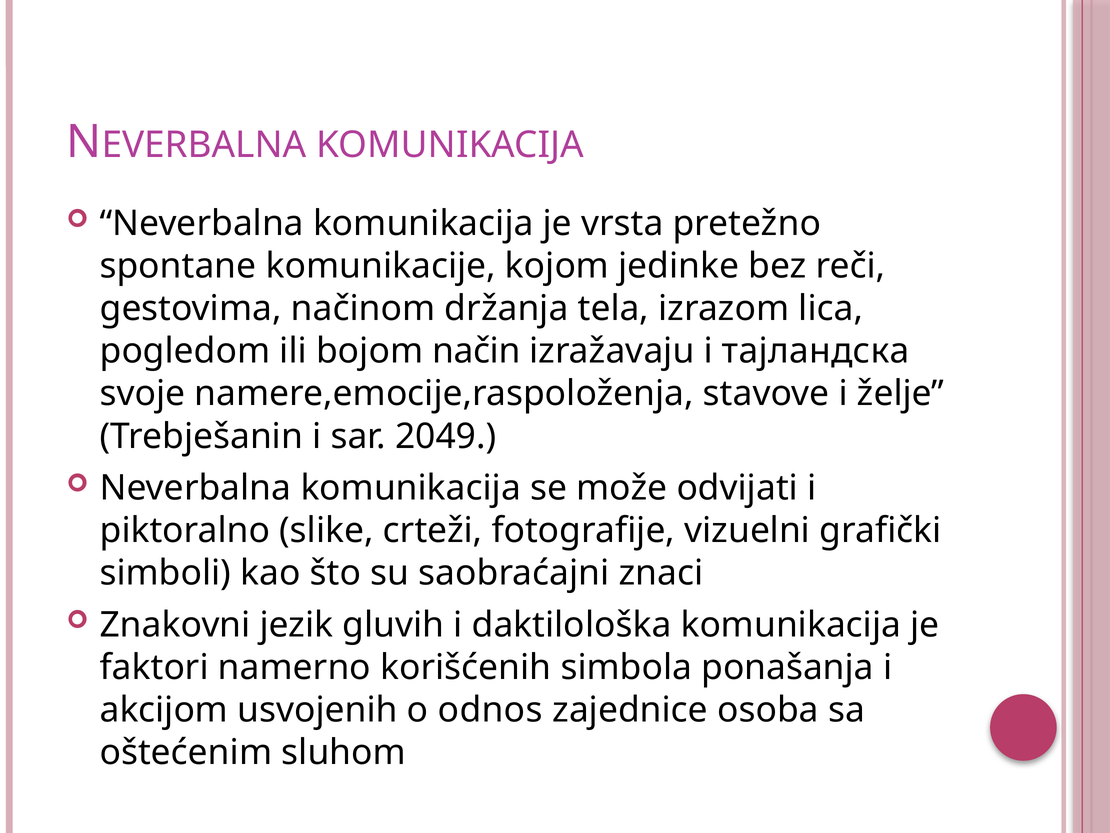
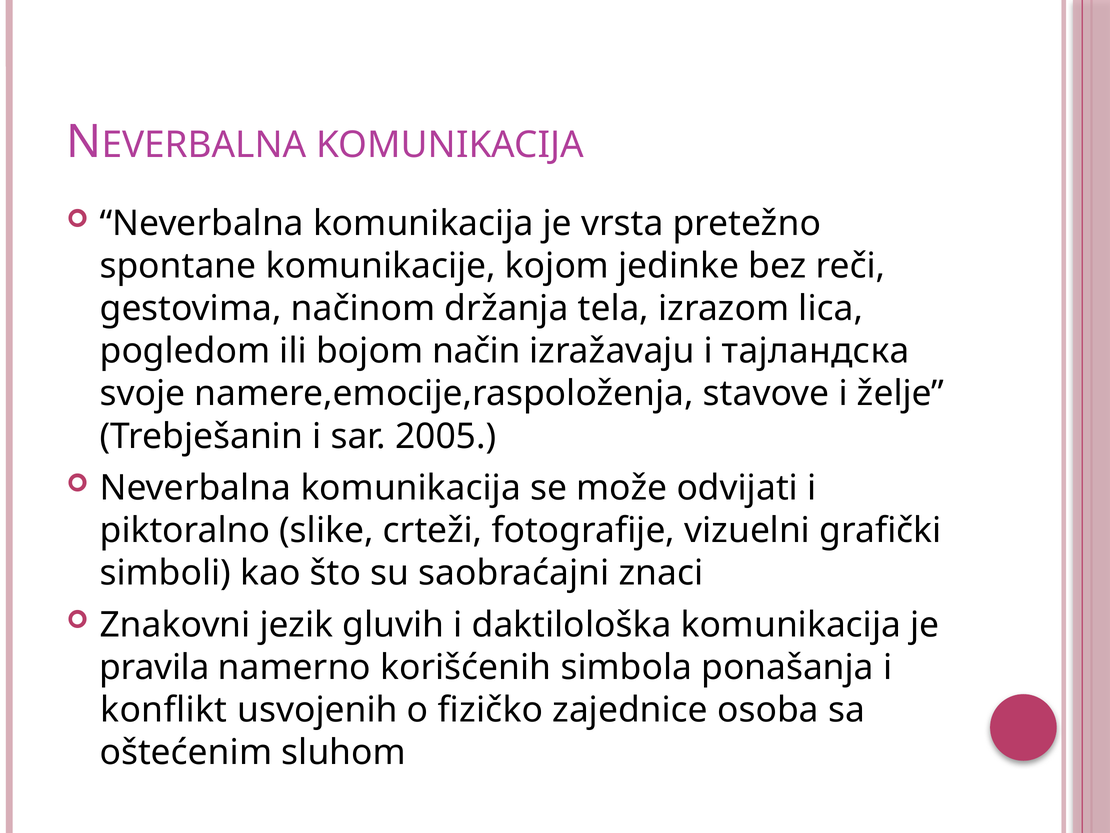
2049: 2049 -> 2005
faktori: faktori -> pravila
akcijom: akcijom -> konflikt
odnos: odnos -> fizičko
